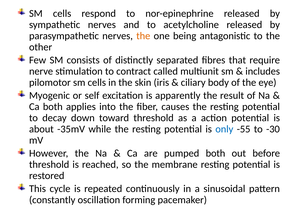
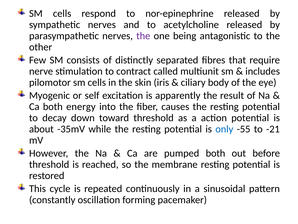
the at (143, 36) colour: orange -> purple
applies: applies -> energy
-30: -30 -> -21
